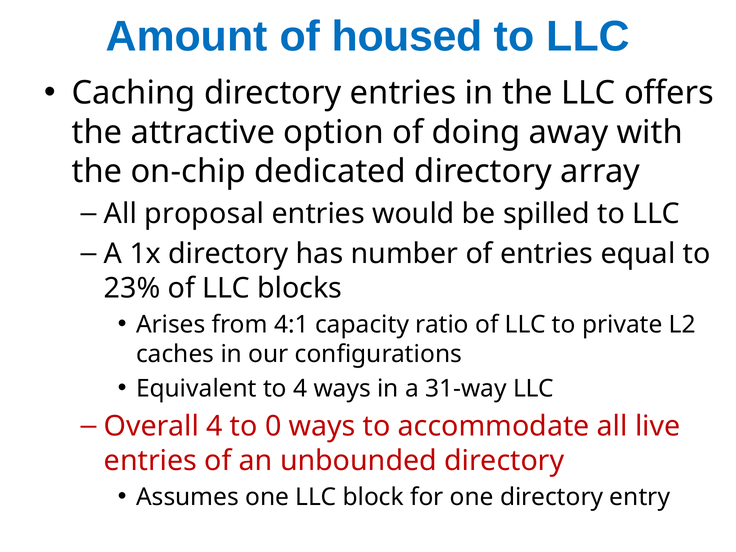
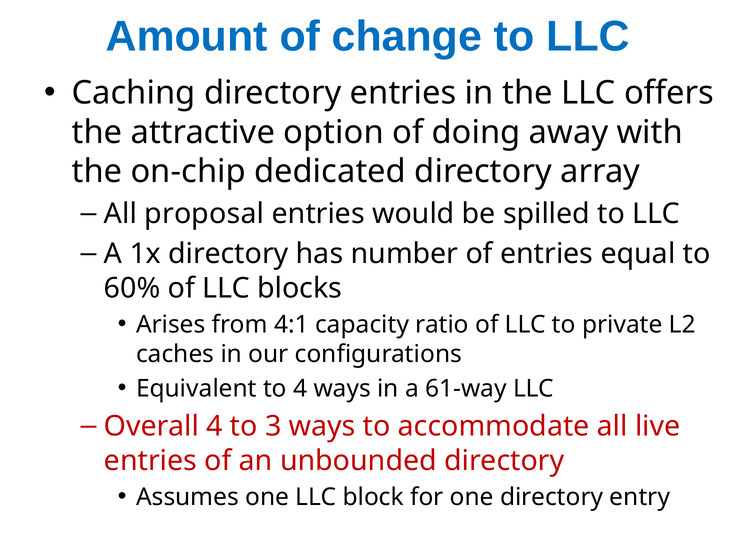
housed: housed -> change
23%: 23% -> 60%
31-way: 31-way -> 61-way
0: 0 -> 3
